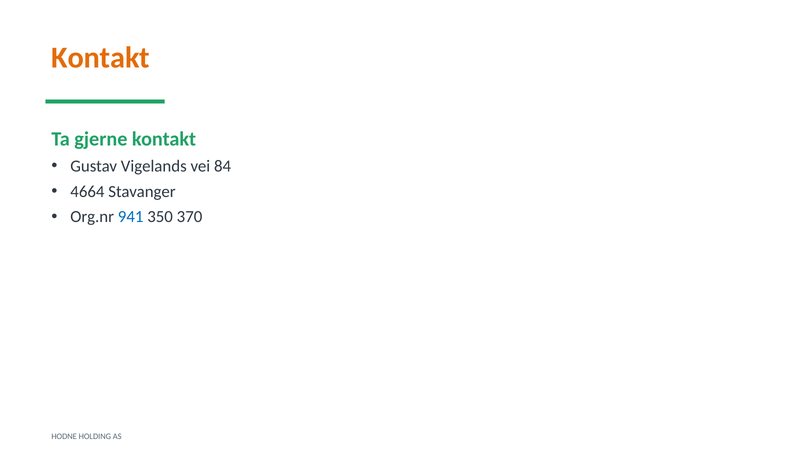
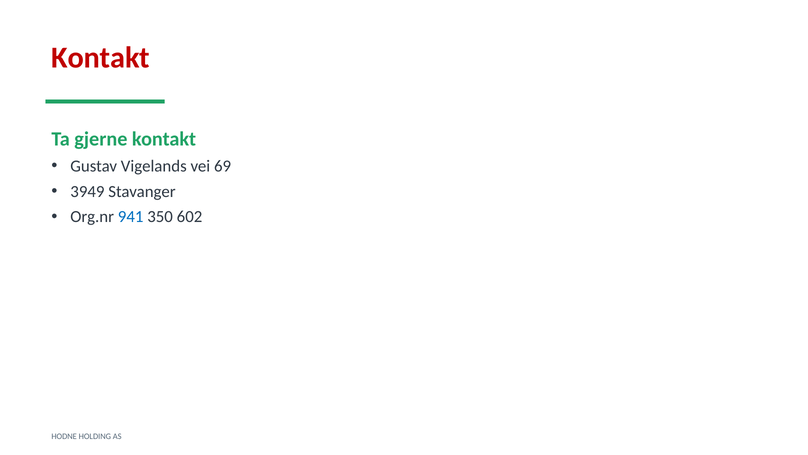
Kontakt at (101, 58) colour: orange -> red
84: 84 -> 69
4664: 4664 -> 3949
370: 370 -> 602
